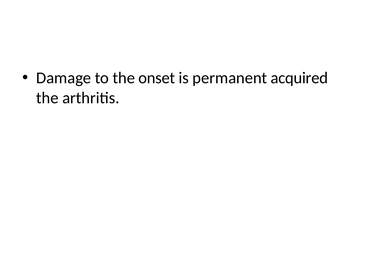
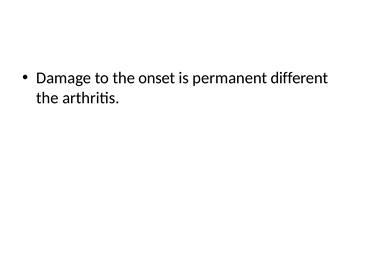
acquired: acquired -> different
